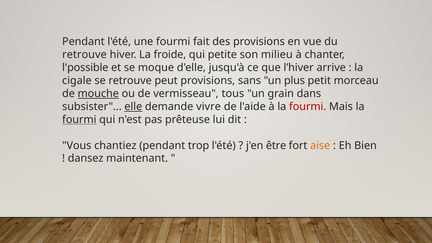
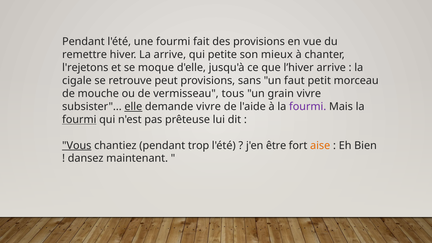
retrouve at (84, 55): retrouve -> remettre
La froide: froide -> arrive
milieu: milieu -> mieux
l'possible: l'possible -> l'rejetons
plus: plus -> faut
mouche underline: present -> none
grain dans: dans -> vivre
fourmi at (308, 107) colour: red -> purple
Vous underline: none -> present
